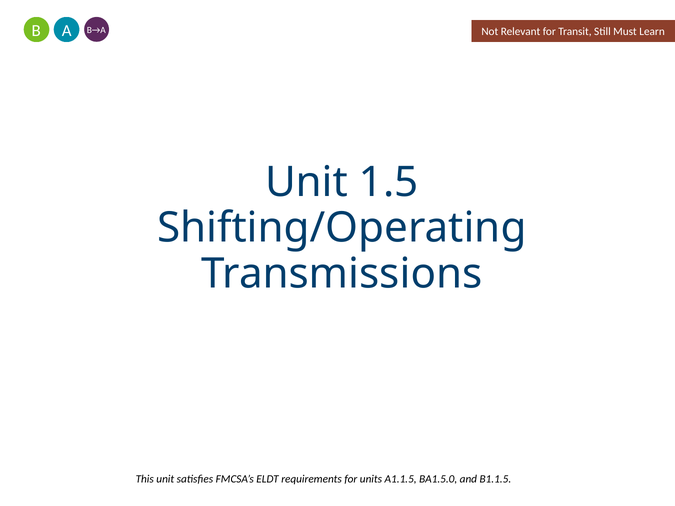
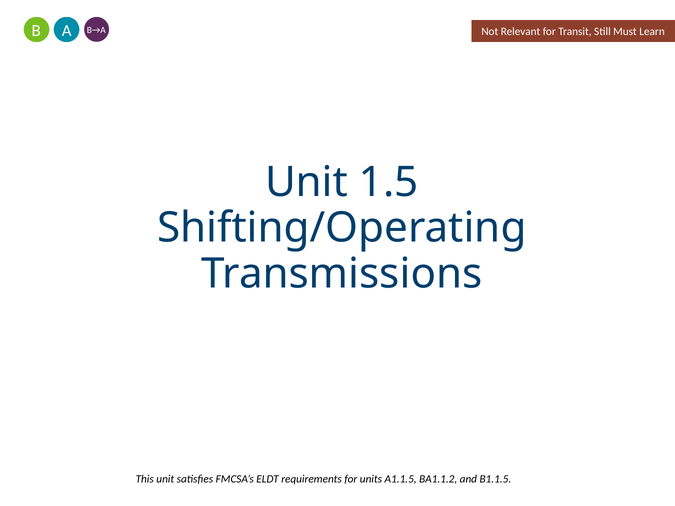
BA1.5.0: BA1.5.0 -> BA1.1.2
